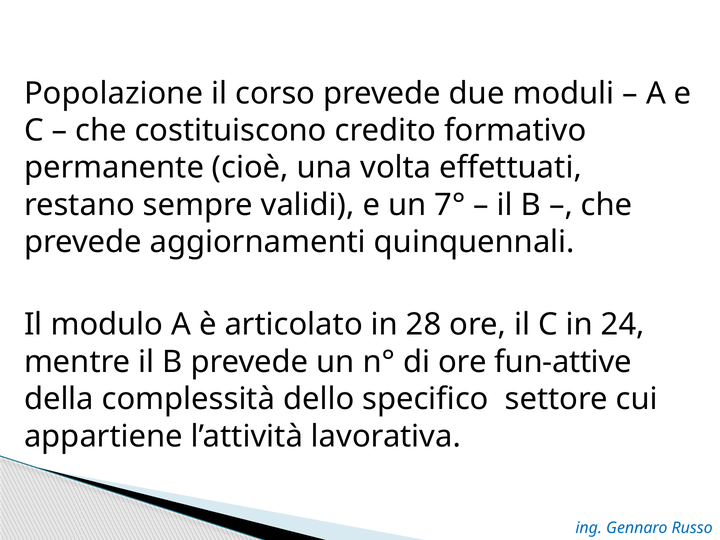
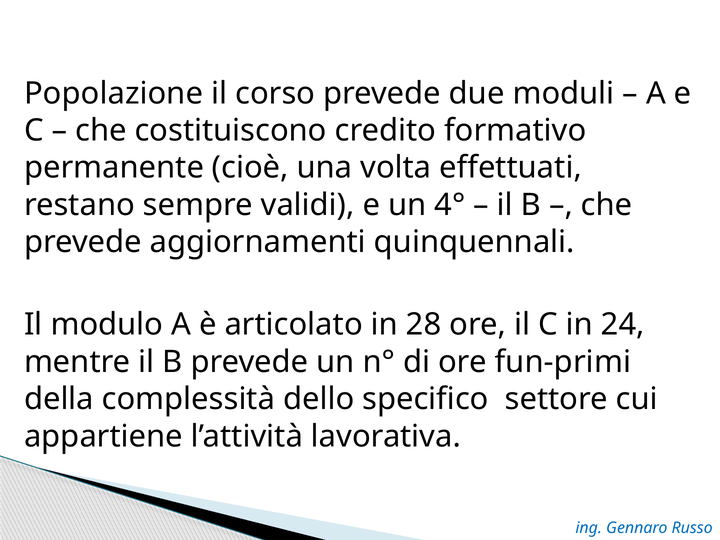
7°: 7° -> 4°
fun-attive: fun-attive -> fun-primi
